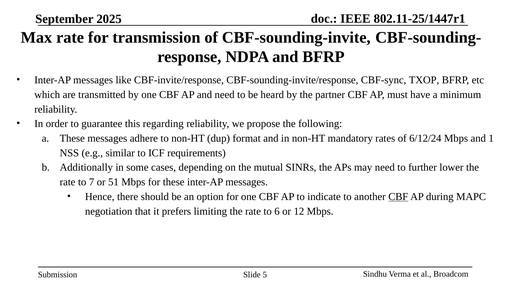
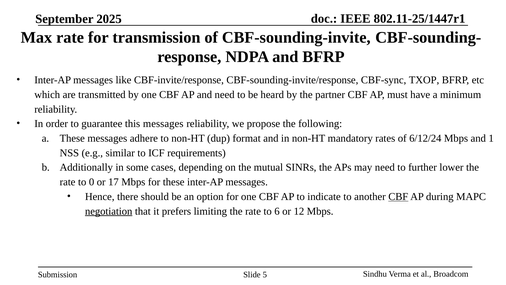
this regarding: regarding -> messages
7: 7 -> 0
51: 51 -> 17
negotiation underline: none -> present
